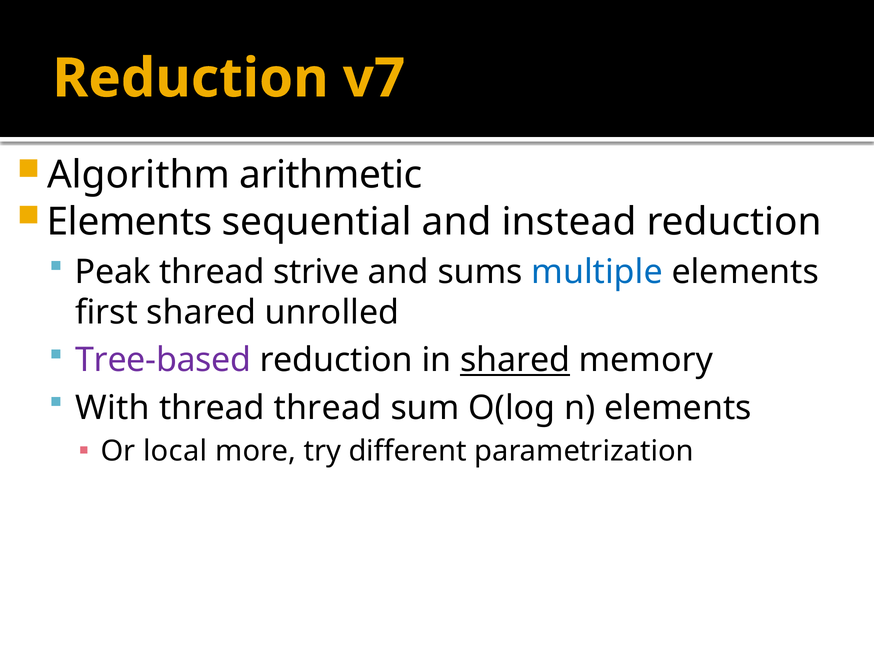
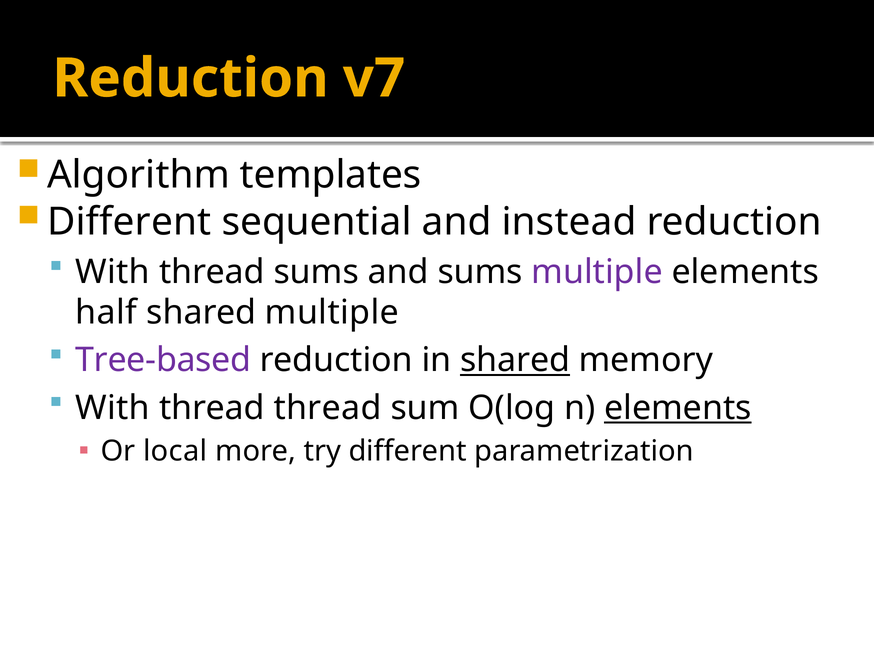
arithmetic: arithmetic -> templates
Elements at (130, 222): Elements -> Different
Peak at (113, 272): Peak -> With
thread strive: strive -> sums
multiple at (597, 272) colour: blue -> purple
first: first -> half
shared unrolled: unrolled -> multiple
elements at (678, 408) underline: none -> present
